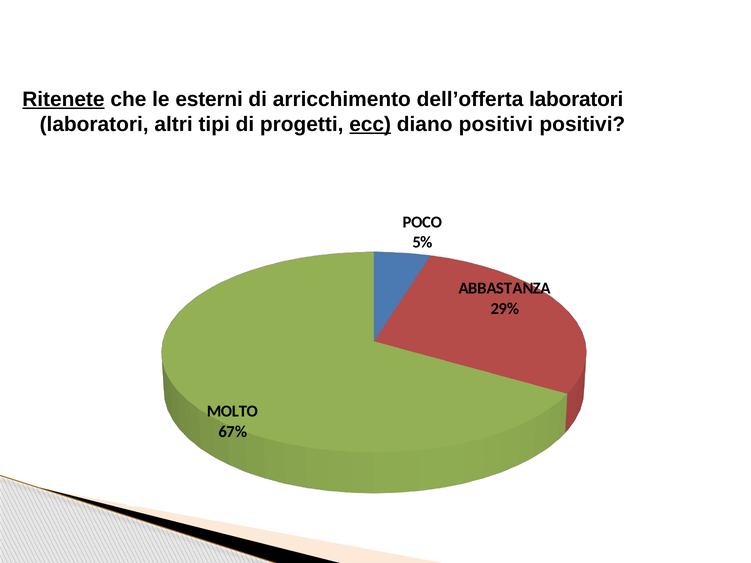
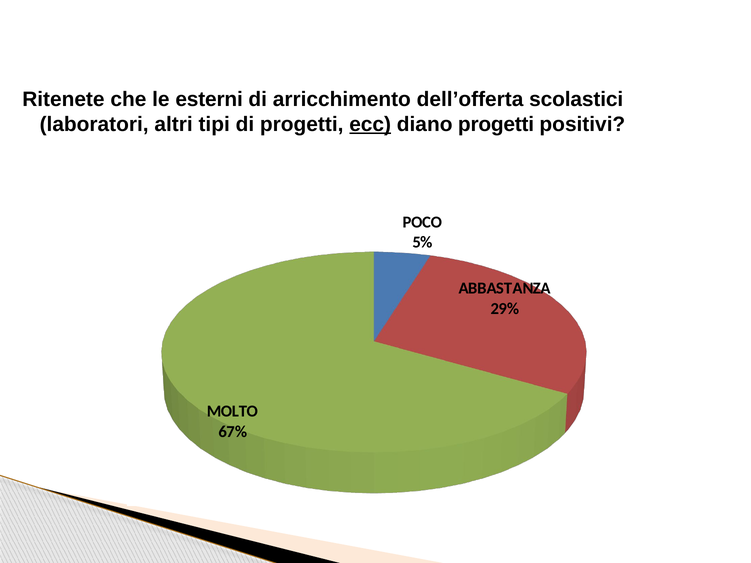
Ritenete underline: present -> none
dell’offerta laboratori: laboratori -> scolastici
diano positivi: positivi -> progetti
